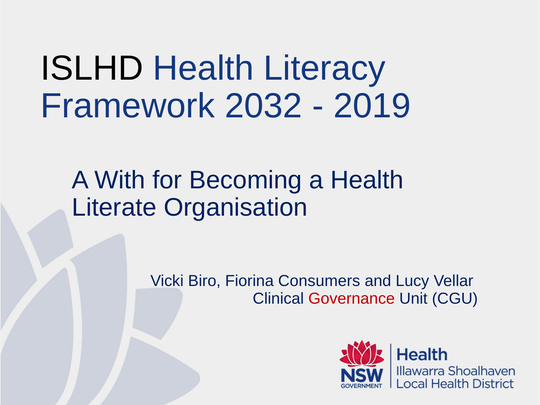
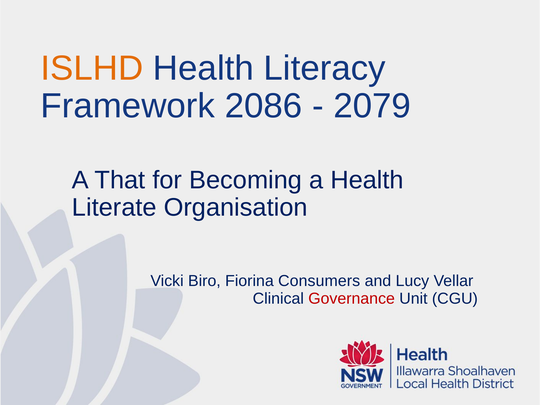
ISLHD colour: black -> orange
2032: 2032 -> 2086
2019: 2019 -> 2079
With: With -> That
